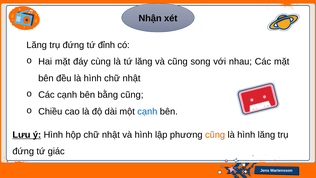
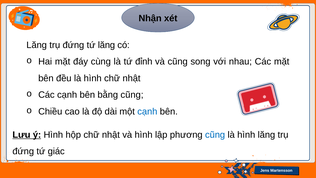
tứ đỉnh: đỉnh -> lăng
tứ lăng: lăng -> đỉnh
cũng at (215, 135) colour: orange -> blue
